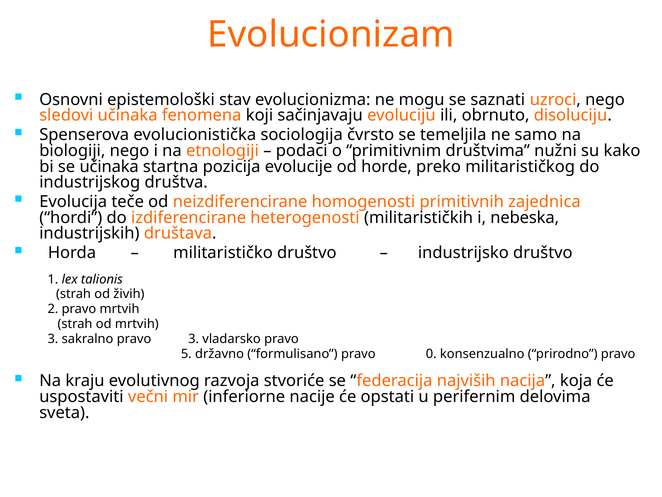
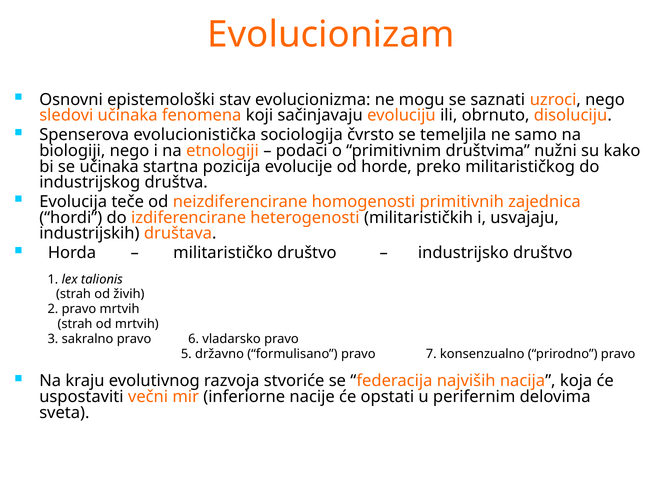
nebeska: nebeska -> usvajaju
pravo 3: 3 -> 6
0: 0 -> 7
